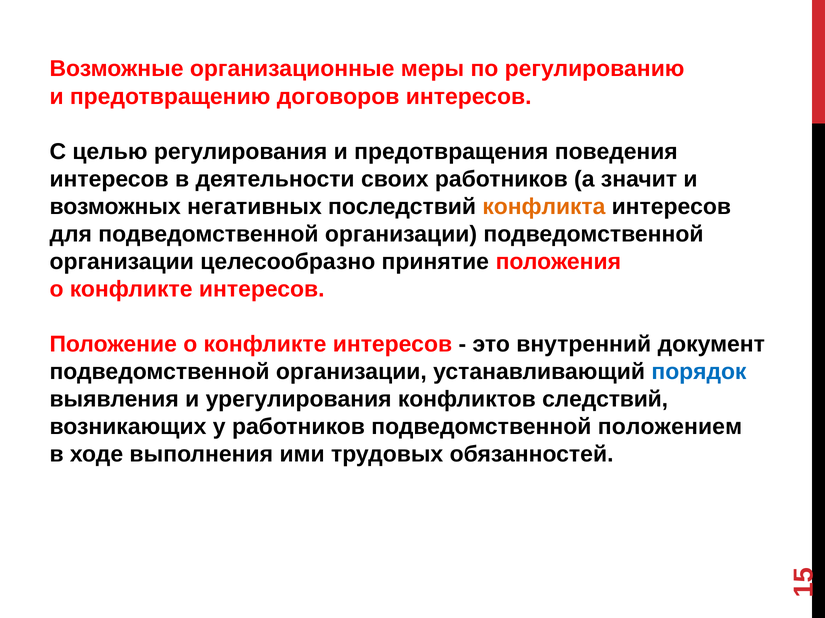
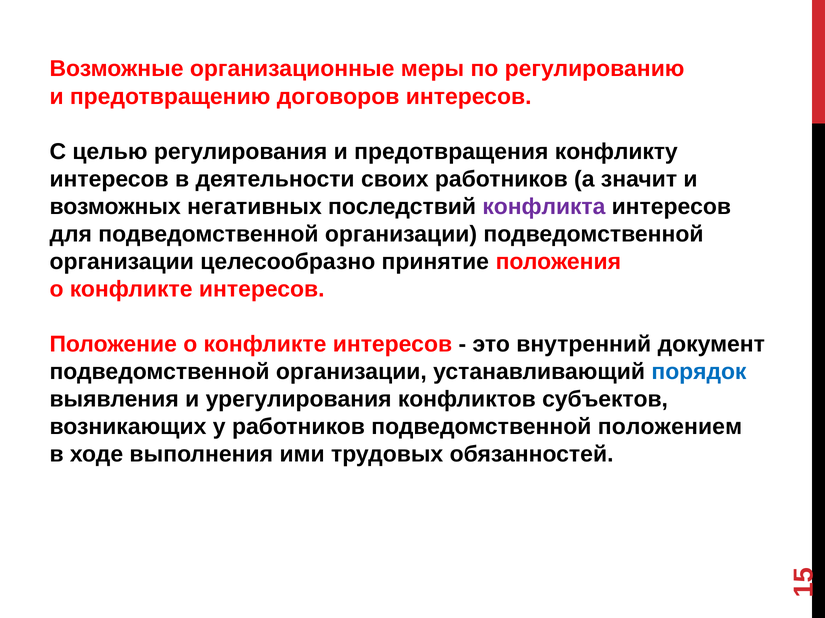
поведения: поведения -> конфликту
конфликта colour: orange -> purple
следствий: следствий -> субъектов
